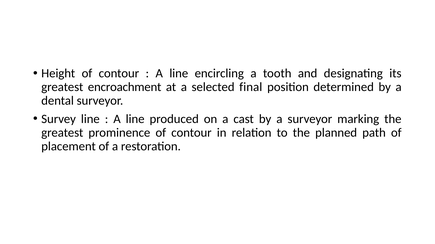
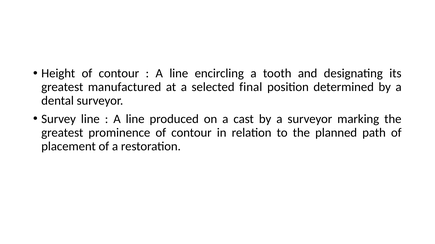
encroachment: encroachment -> manufactured
